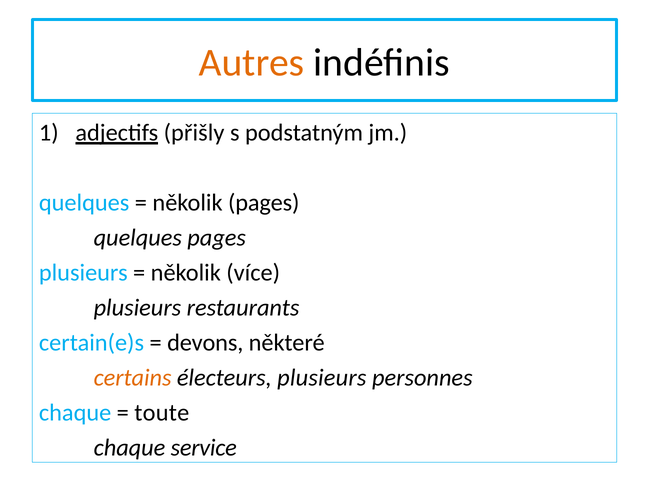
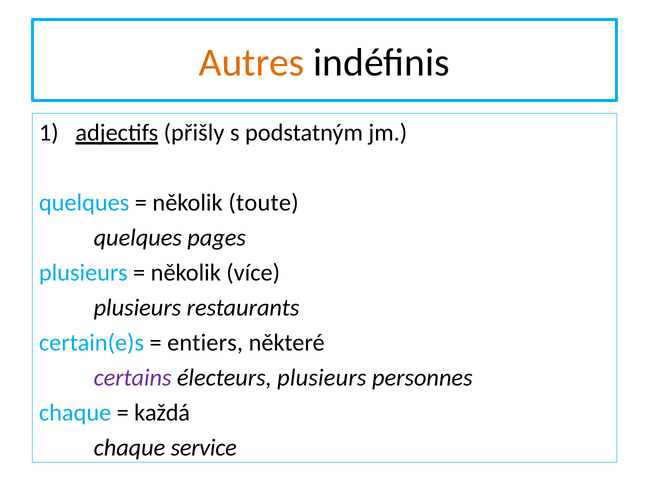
několik pages: pages -> toute
devons: devons -> entiers
certains colour: orange -> purple
toute: toute -> každá
